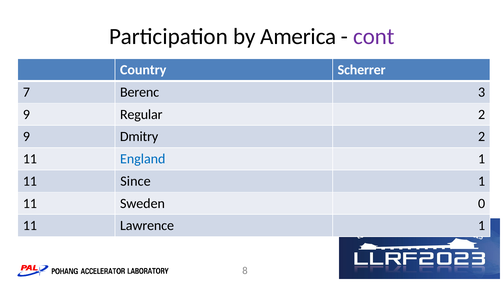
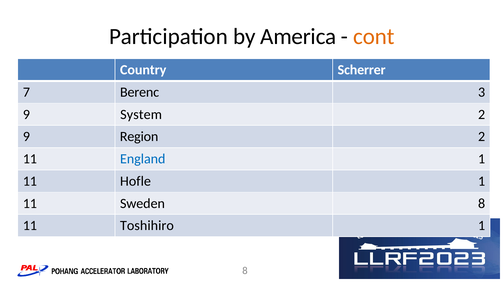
cont colour: purple -> orange
Regular: Regular -> System
Dmitry: Dmitry -> Region
Since: Since -> Hofle
Sweden 0: 0 -> 8
Lawrence: Lawrence -> Toshihiro
